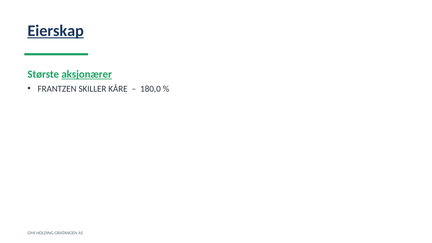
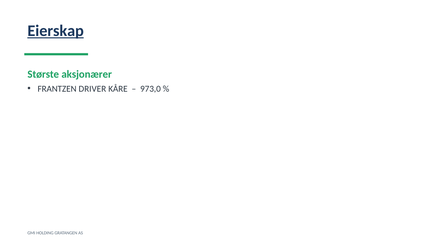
aksjonærer underline: present -> none
SKILLER: SKILLER -> DRIVER
180,0: 180,0 -> 973,0
